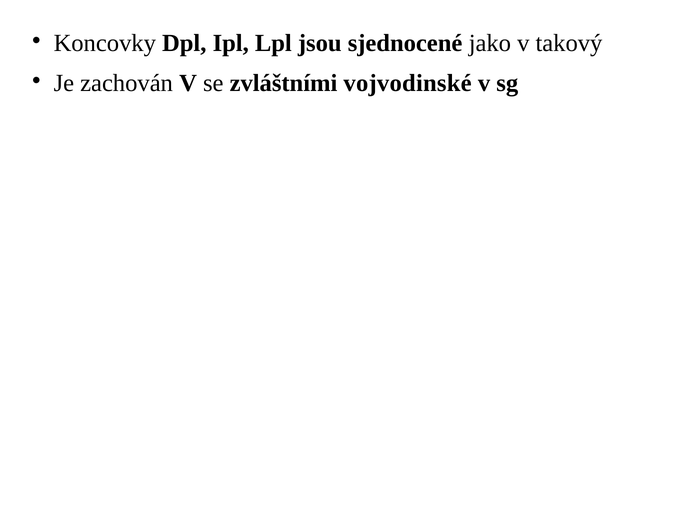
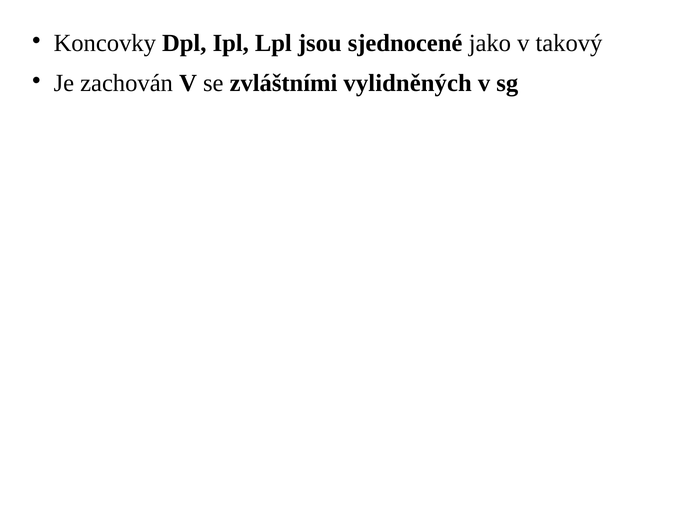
vojvodinské: vojvodinské -> vylidněných
